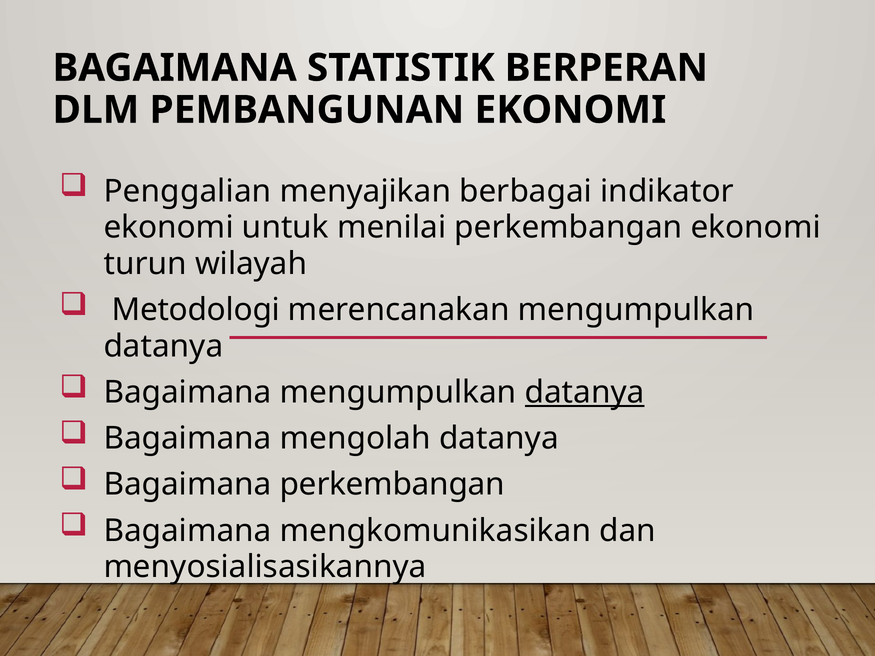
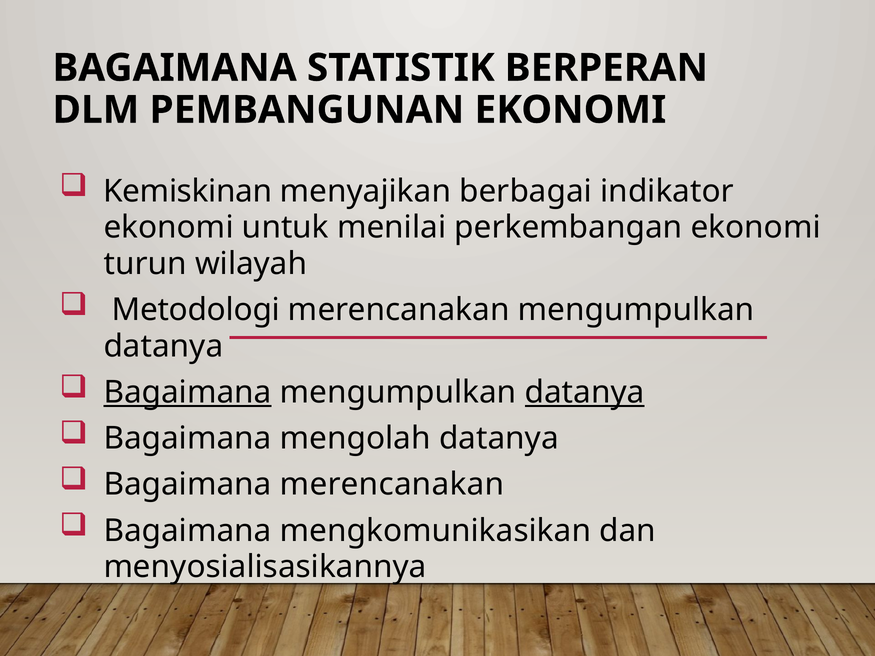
Penggalian: Penggalian -> Kemiskinan
Bagaimana at (188, 393) underline: none -> present
Bagaimana perkembangan: perkembangan -> merencanakan
